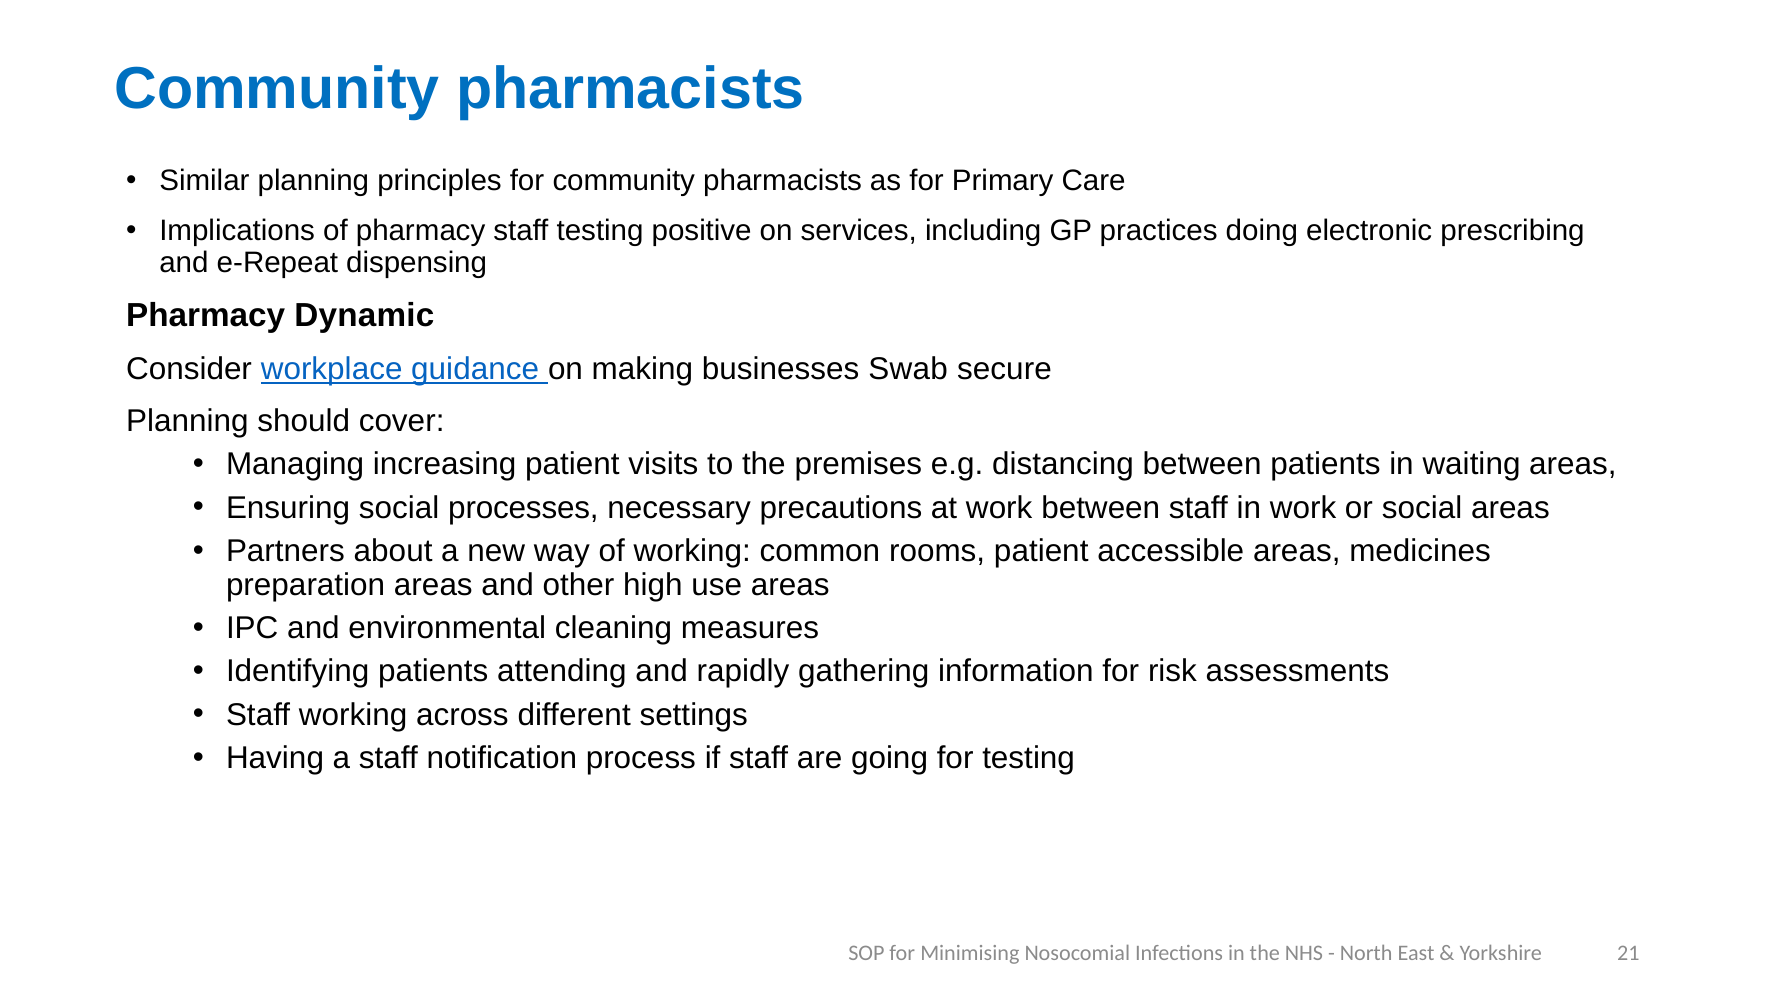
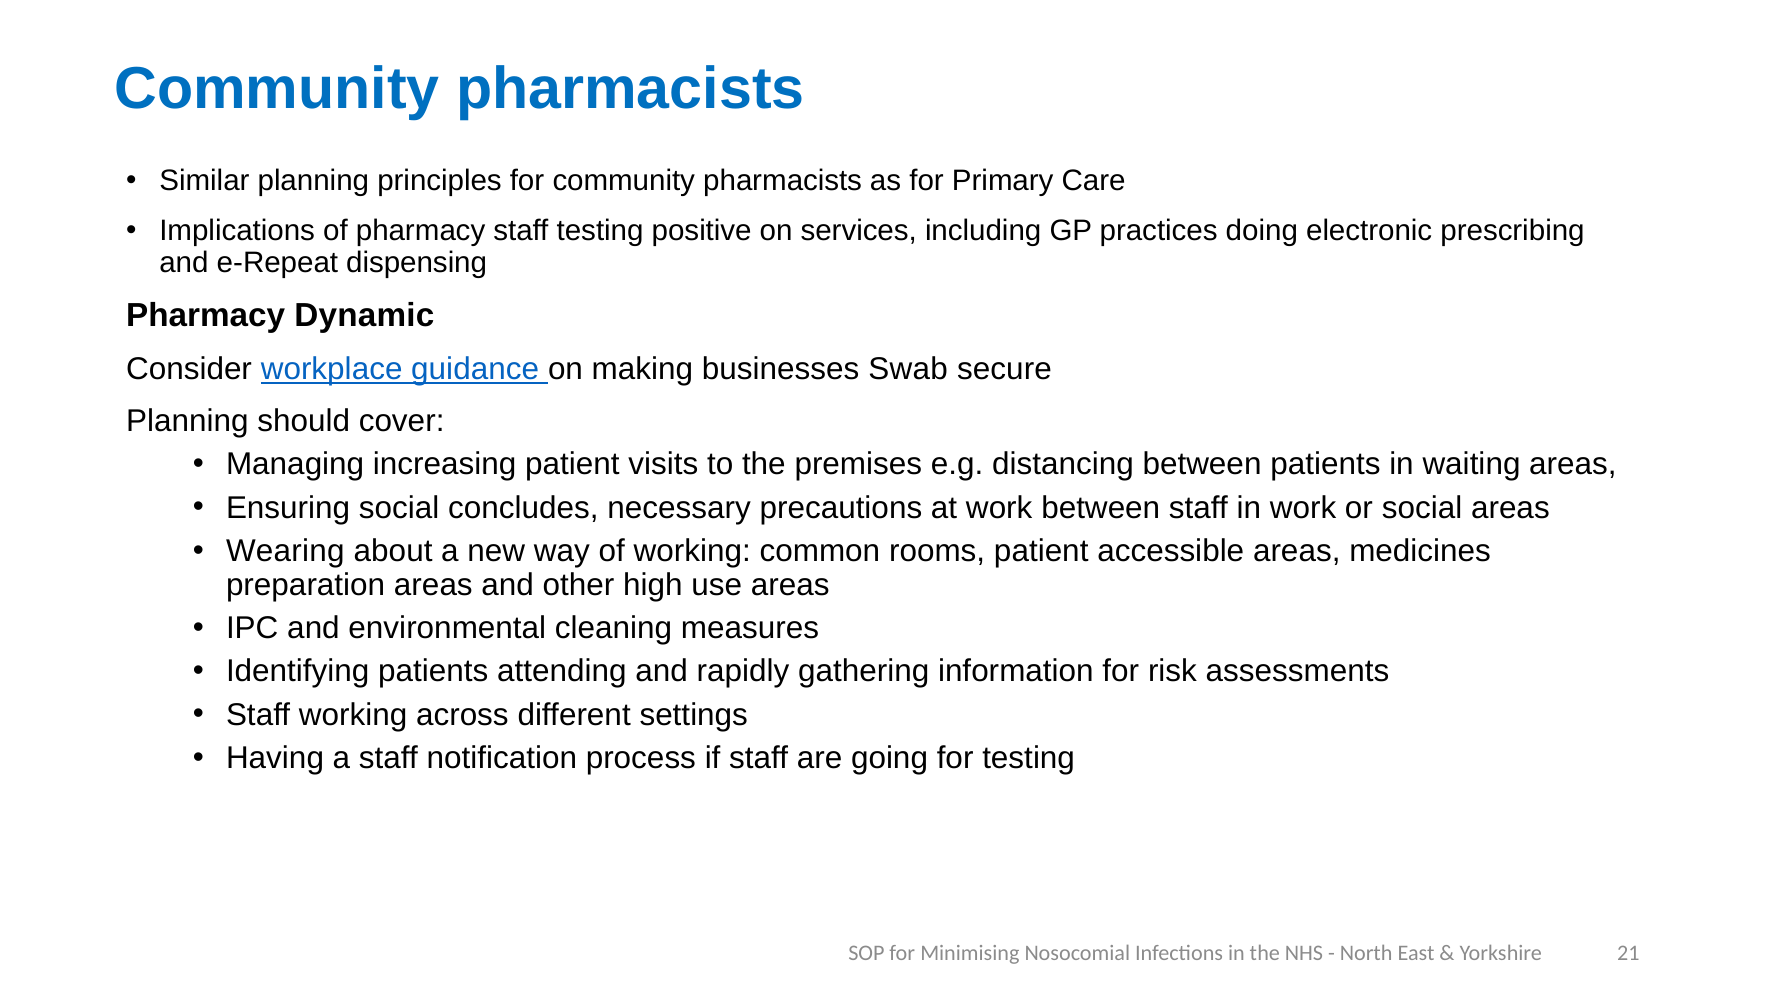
processes: processes -> concludes
Partners: Partners -> Wearing
